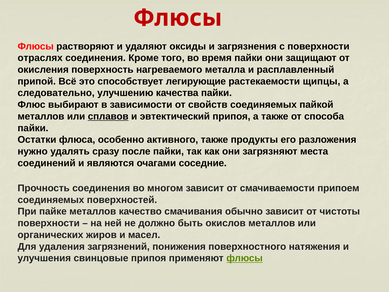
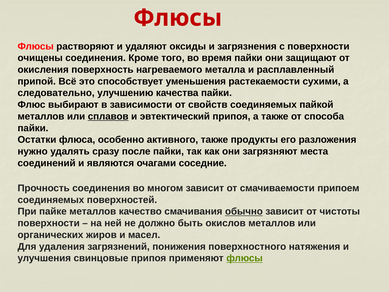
отраслях: отраслях -> очищены
легирующие: легирующие -> уменьшения
щипцы: щипцы -> сухими
обычно underline: none -> present
